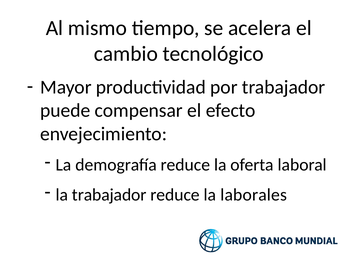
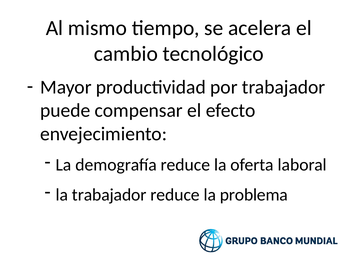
laborales: laborales -> problema
